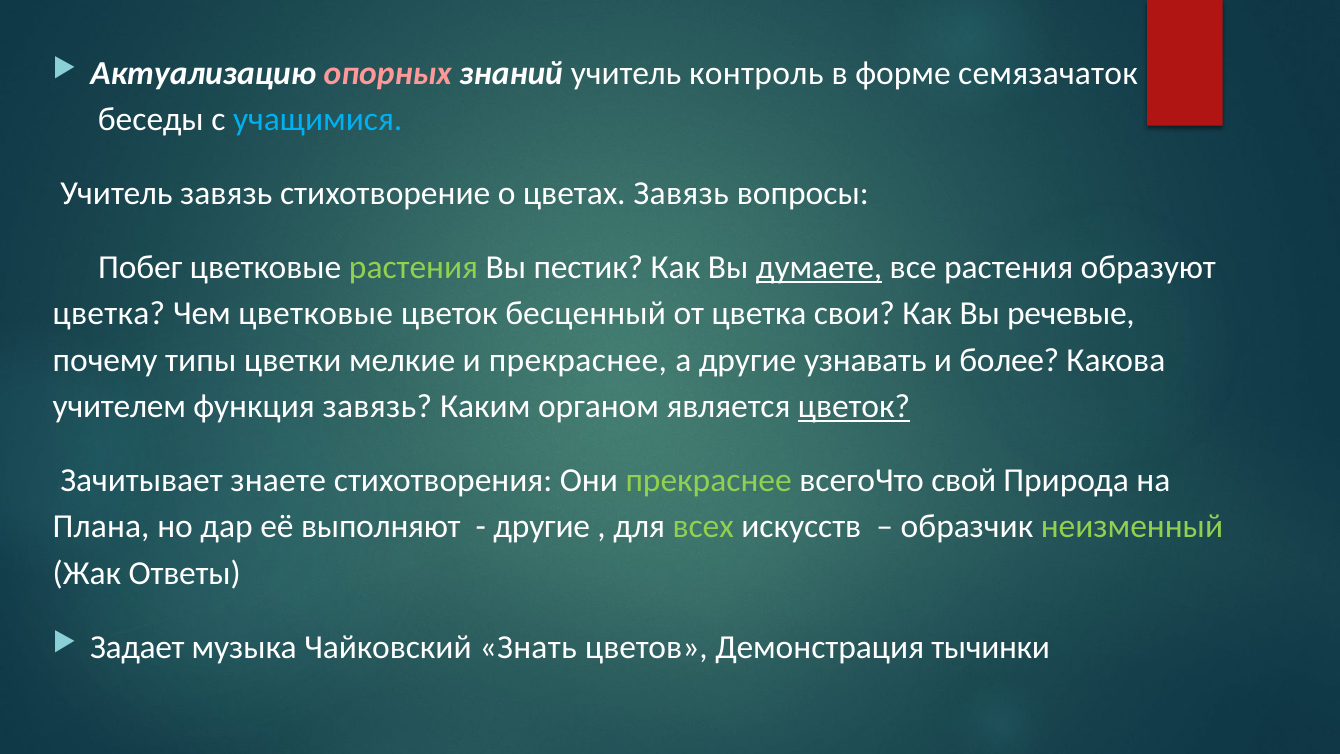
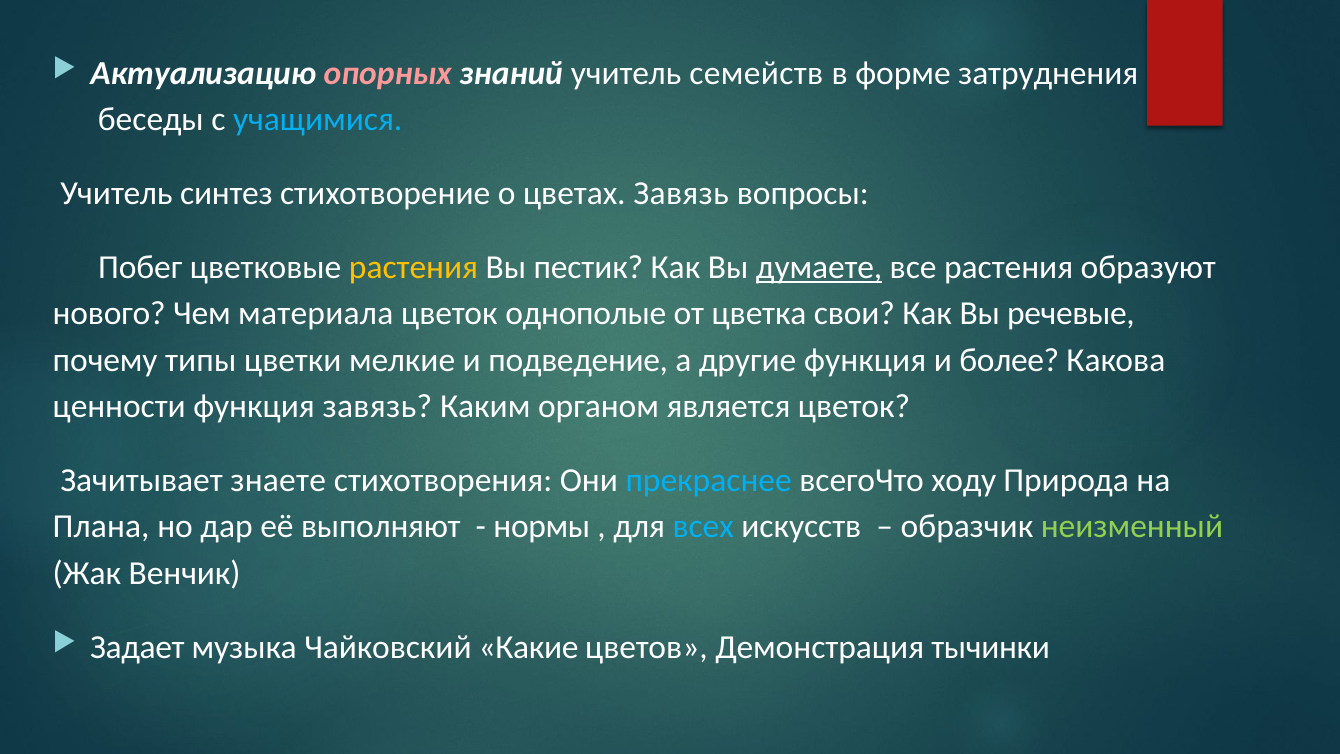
контроль: контроль -> семейств
семязачаток: семязачаток -> затруднения
Учитель завязь: завязь -> синтез
растения at (413, 268) colour: light green -> yellow
цветка at (109, 314): цветка -> нового
Чем цветковые: цветковые -> материала
бесценный: бесценный -> однополые
и прекраснее: прекраснее -> подведение
другие узнавать: узнавать -> функция
учителем: учителем -> ценности
цветок at (854, 406) underline: present -> none
прекраснее at (709, 480) colour: light green -> light blue
свой: свой -> ходу
другие at (542, 527): другие -> нормы
всех colour: light green -> light blue
Ответы: Ответы -> Венчик
Знать: Знать -> Какие
